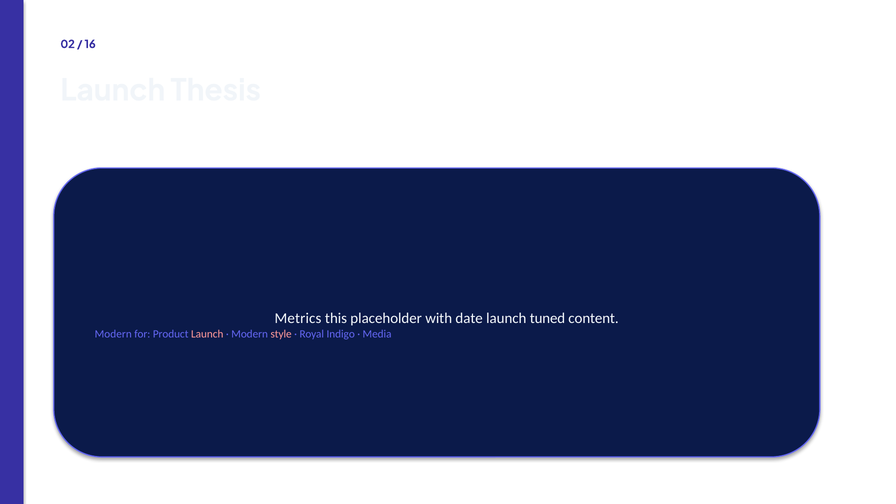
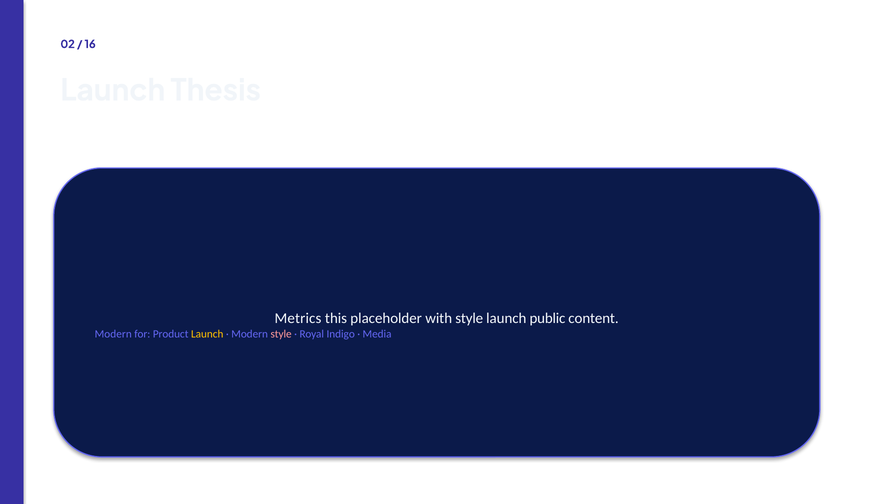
with date: date -> style
tuned: tuned -> public
Launch at (207, 334) colour: pink -> yellow
